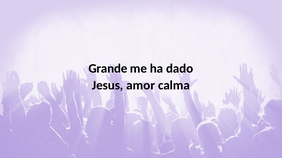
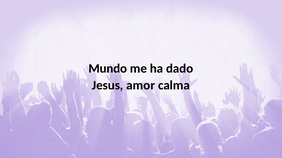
Grande: Grande -> Mundo
